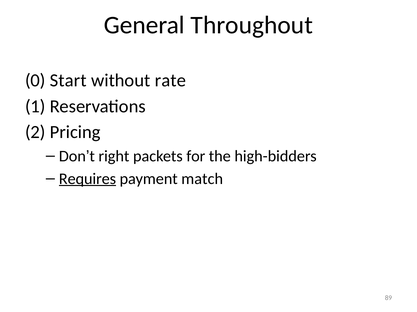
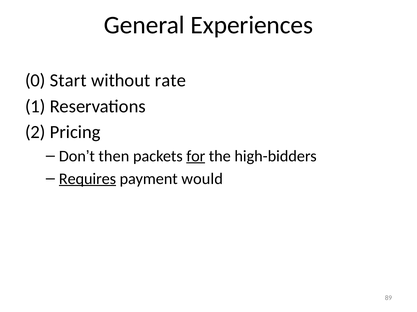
Throughout: Throughout -> Experiences
right: right -> then
for underline: none -> present
match: match -> would
